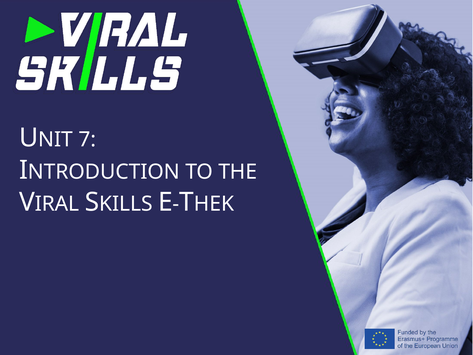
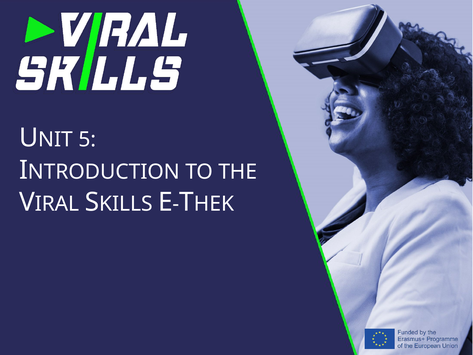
7: 7 -> 5
